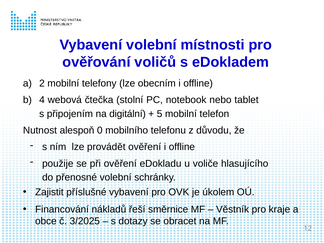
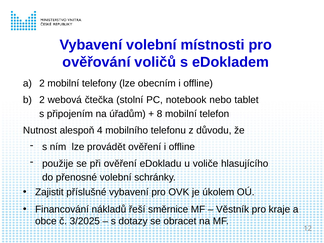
4 at (42, 100): 4 -> 2
digitální: digitální -> úřadům
5: 5 -> 8
0: 0 -> 4
